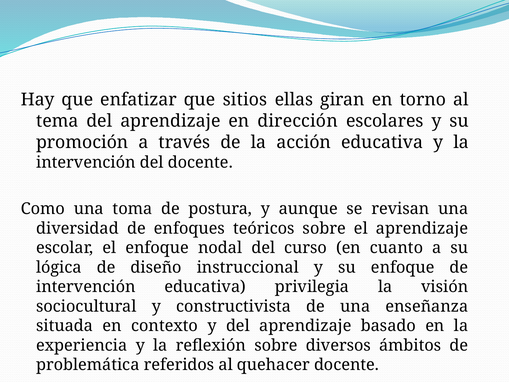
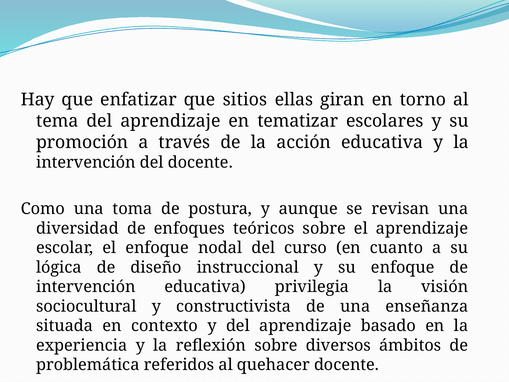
dirección: dirección -> tematizar
